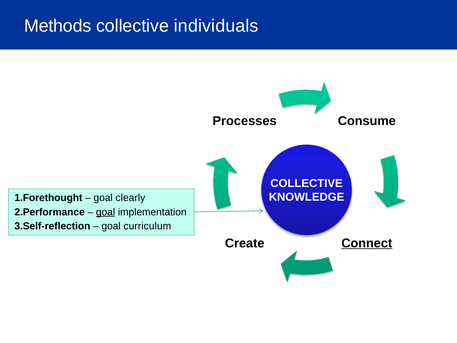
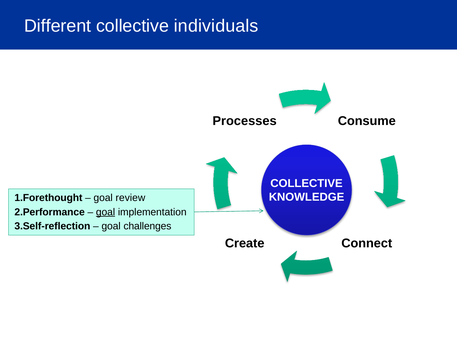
Methods: Methods -> Different
clearly: clearly -> review
curriculum: curriculum -> challenges
Connect underline: present -> none
